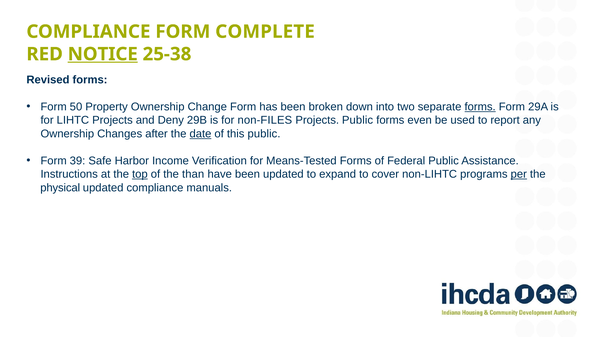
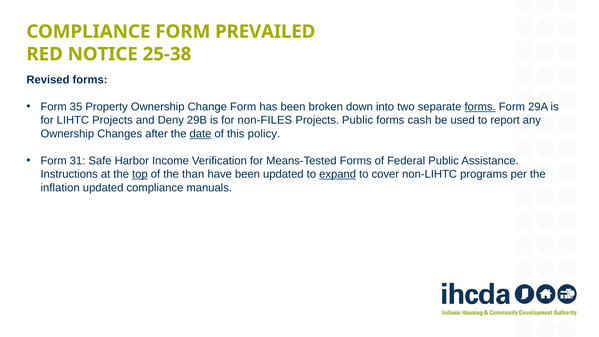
COMPLETE: COMPLETE -> PREVAILED
NOTICE underline: present -> none
50: 50 -> 35
even: even -> cash
this public: public -> policy
39: 39 -> 31
expand underline: none -> present
per underline: present -> none
physical: physical -> inflation
